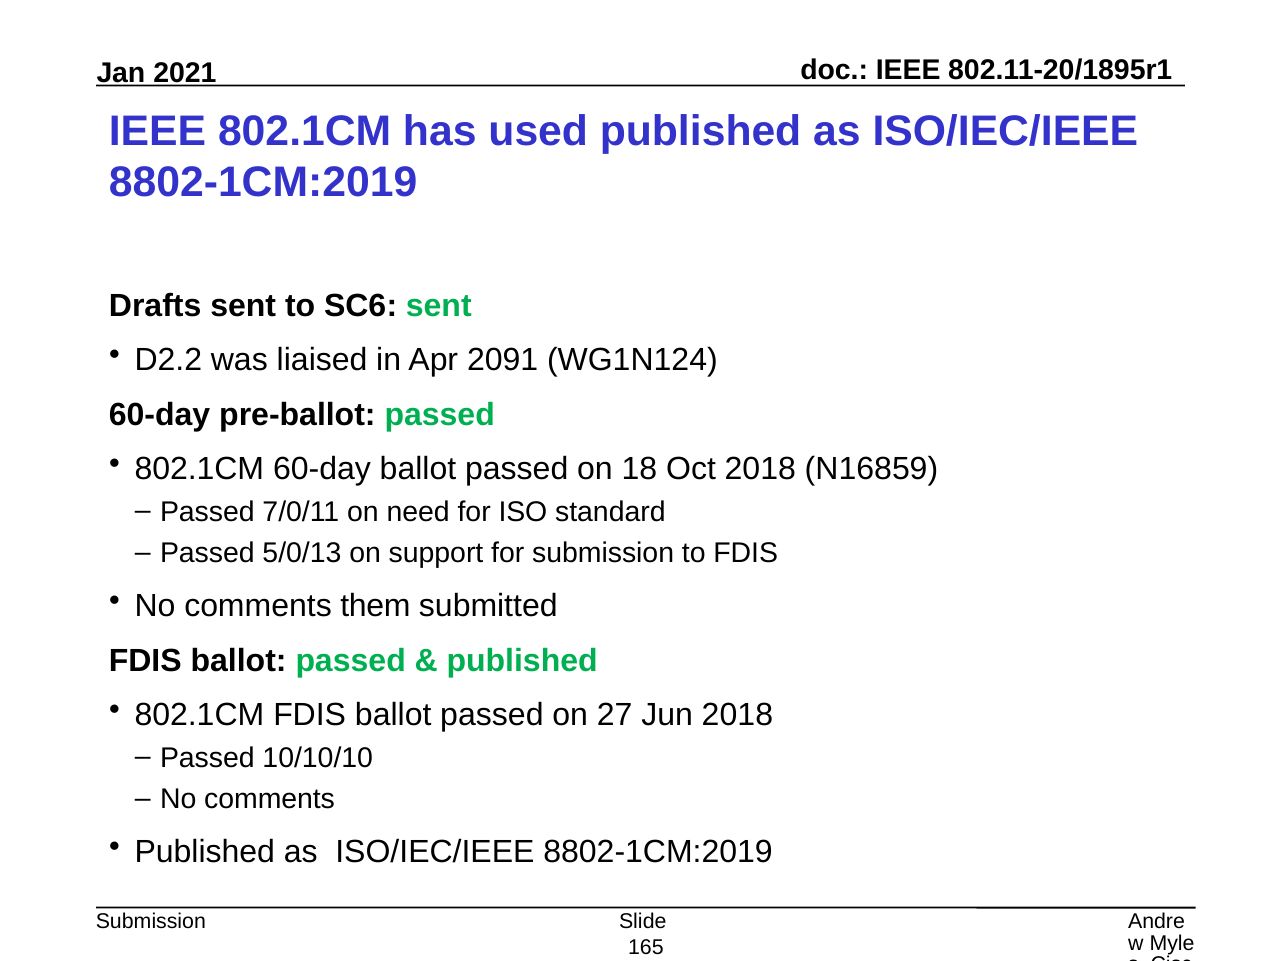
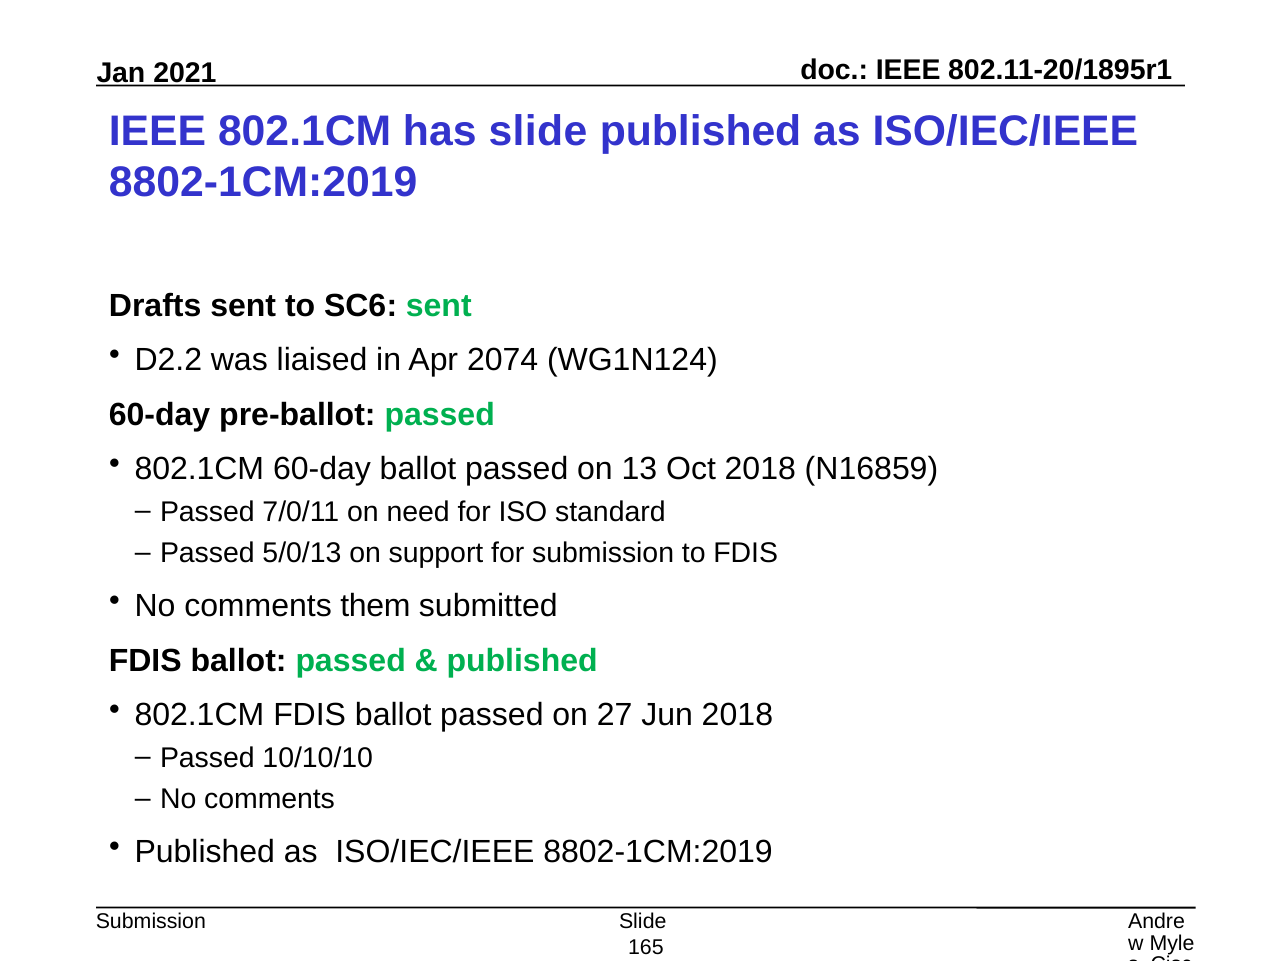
has used: used -> slide
2091: 2091 -> 2074
18: 18 -> 13
